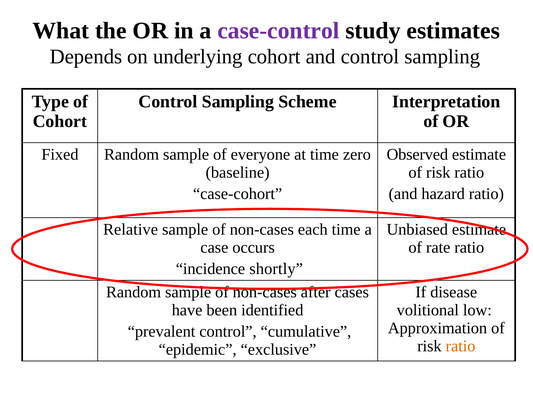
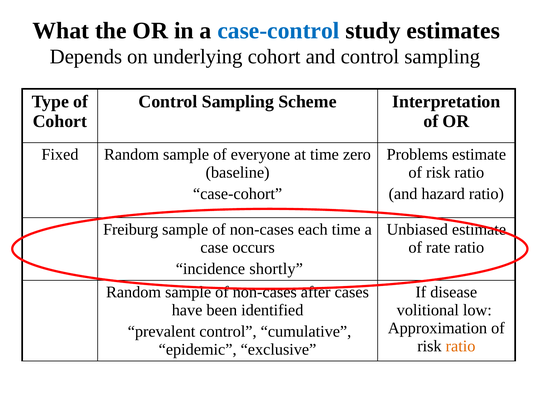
case-control colour: purple -> blue
Observed: Observed -> Problems
Relative: Relative -> Freiburg
